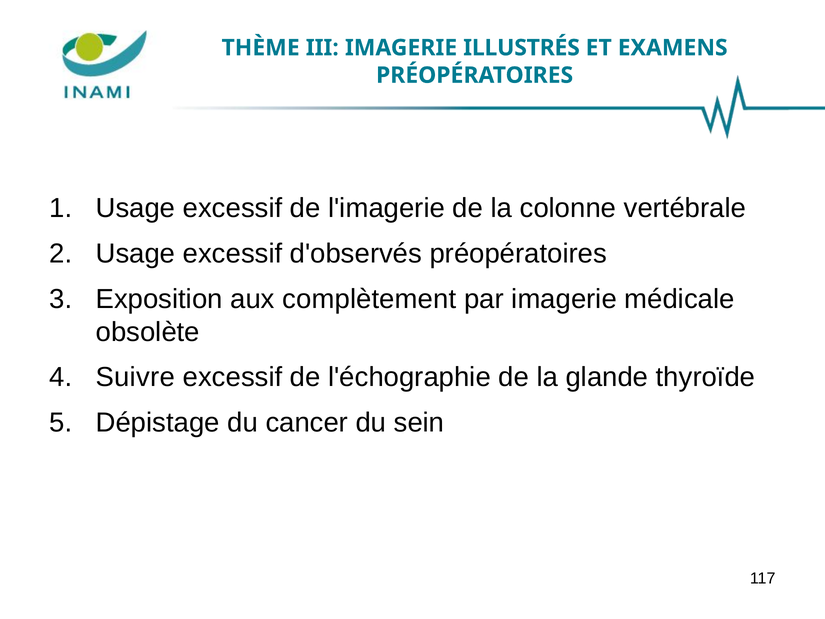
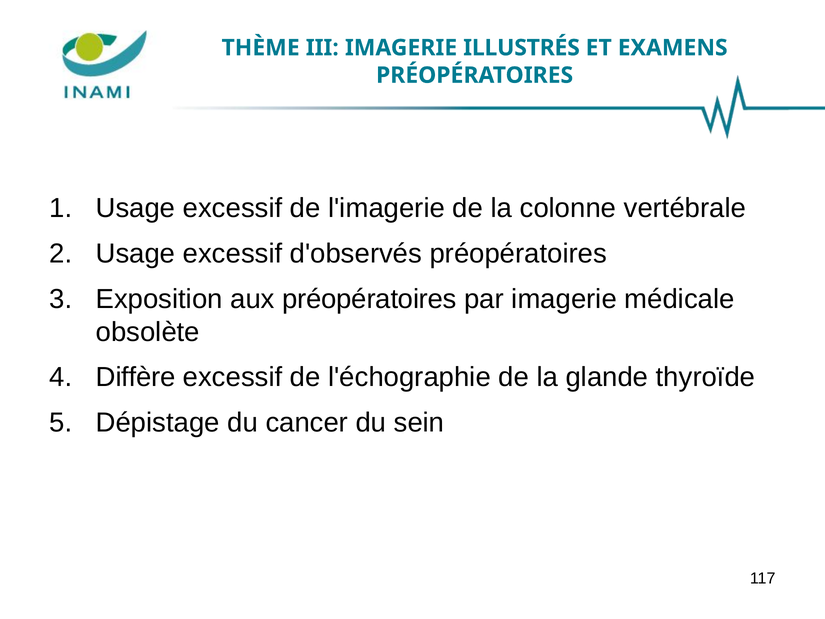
aux complètement: complètement -> préopératoires
Suivre: Suivre -> Diffère
